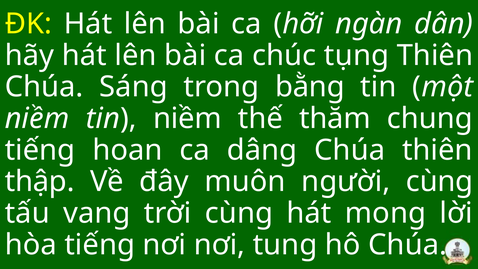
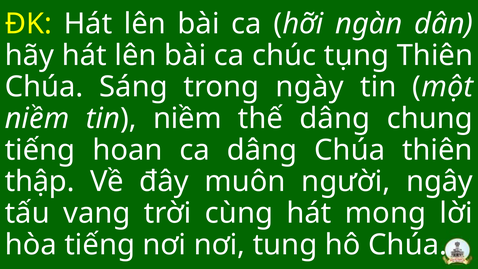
bằng: bằng -> ngày
thế thăm: thăm -> dâng
người cùng: cùng -> ngây
